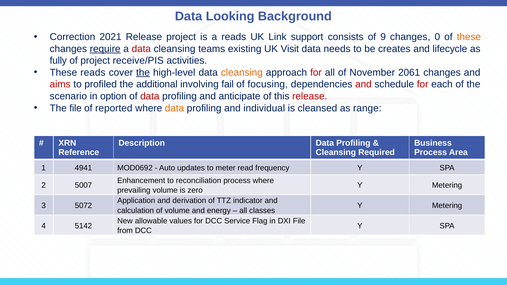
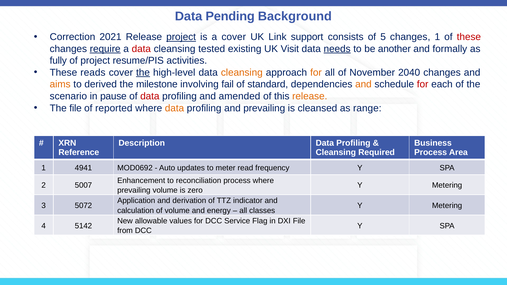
Looking: Looking -> Pending
project at (181, 37) underline: none -> present
a reads: reads -> cover
9: 9 -> 5
changes 0: 0 -> 1
these at (469, 37) colour: orange -> red
teams: teams -> tested
needs underline: none -> present
creates: creates -> another
lifecycle: lifecycle -> formally
receive/PIS: receive/PIS -> resume/PIS
for at (316, 73) colour: red -> orange
2061: 2061 -> 2040
aims colour: red -> orange
profiled: profiled -> derived
additional: additional -> milestone
focusing: focusing -> standard
and at (363, 84) colour: red -> orange
option: option -> pause
anticipate: anticipate -> amended
release at (310, 96) colour: red -> orange
and individual: individual -> prevailing
